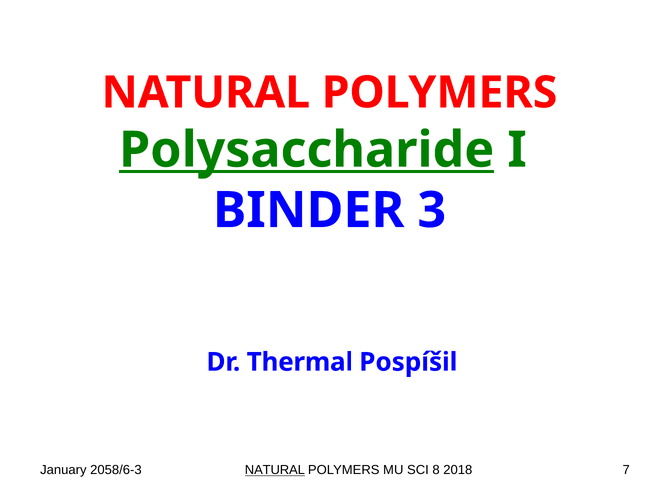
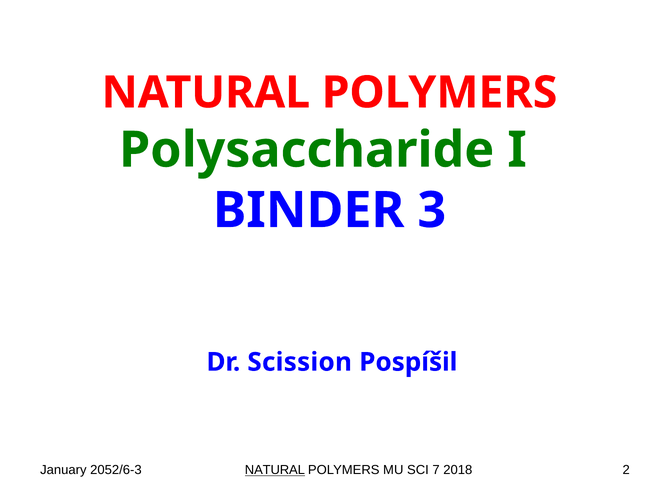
Polysaccharide underline: present -> none
Thermal: Thermal -> Scission
2058/6-3: 2058/6-3 -> 2052/6-3
8: 8 -> 7
7: 7 -> 2
